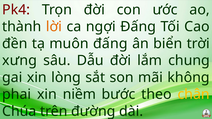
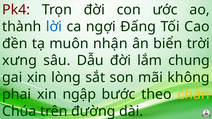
lời colour: orange -> blue
muôn đấng: đấng -> nhận
niềm: niềm -> ngập
